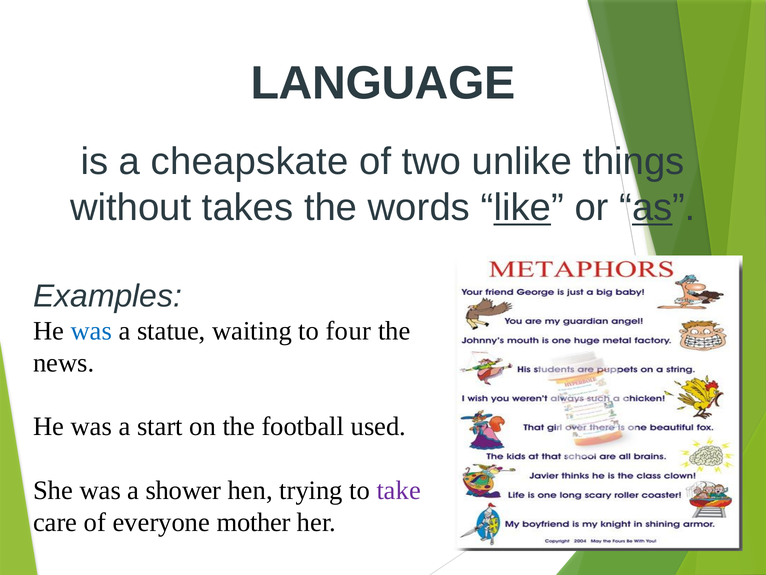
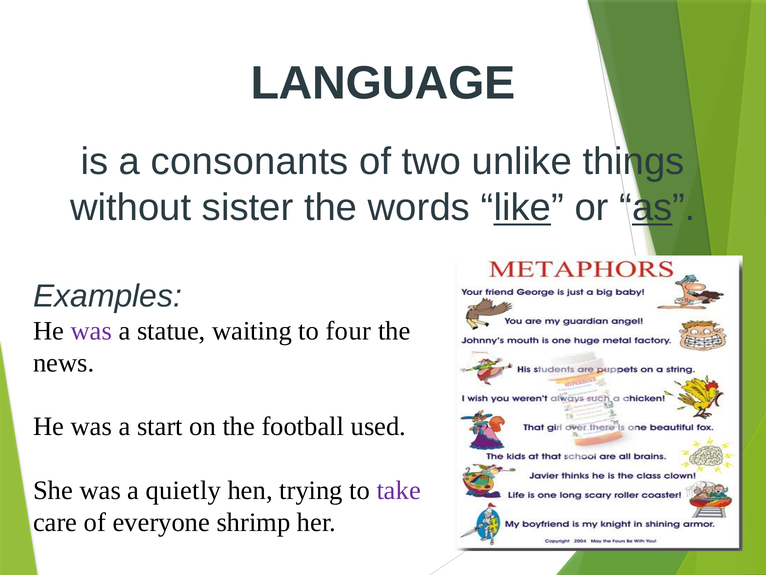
cheapskate: cheapskate -> consonants
takes: takes -> sister
was at (91, 331) colour: blue -> purple
shower: shower -> quietly
mother: mother -> shrimp
